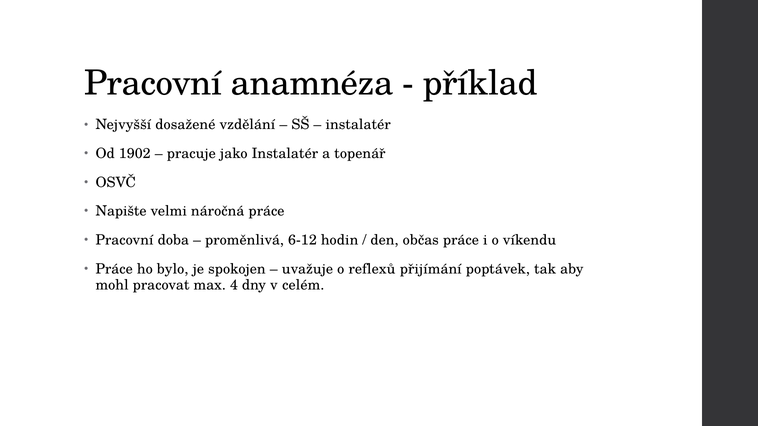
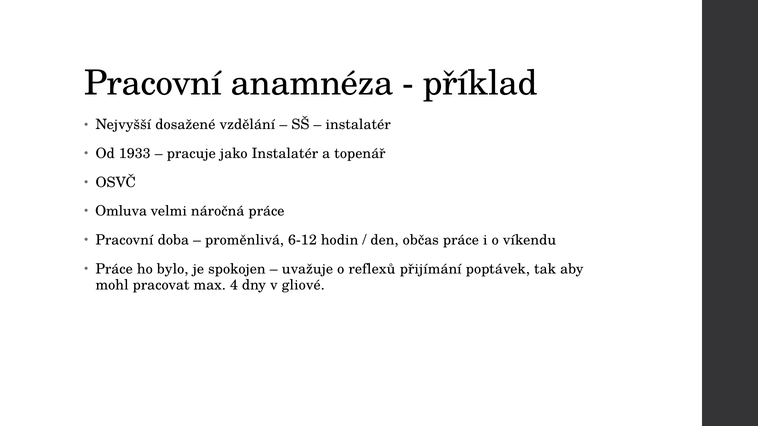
1902: 1902 -> 1933
Napište: Napište -> Omluva
celém: celém -> gliové
